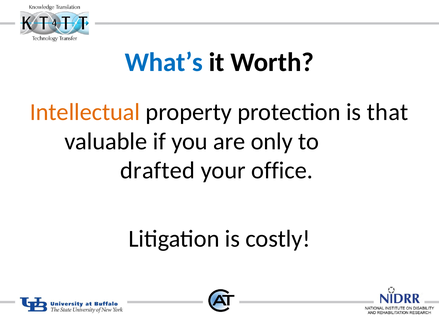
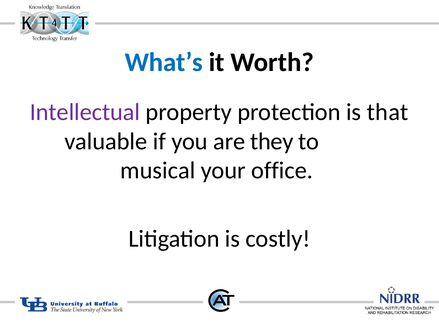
Intellectual colour: orange -> purple
only: only -> they
drafted: drafted -> musical
